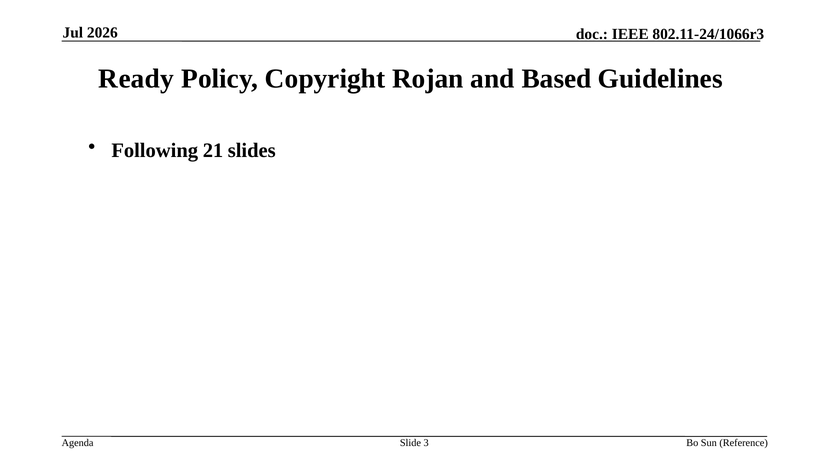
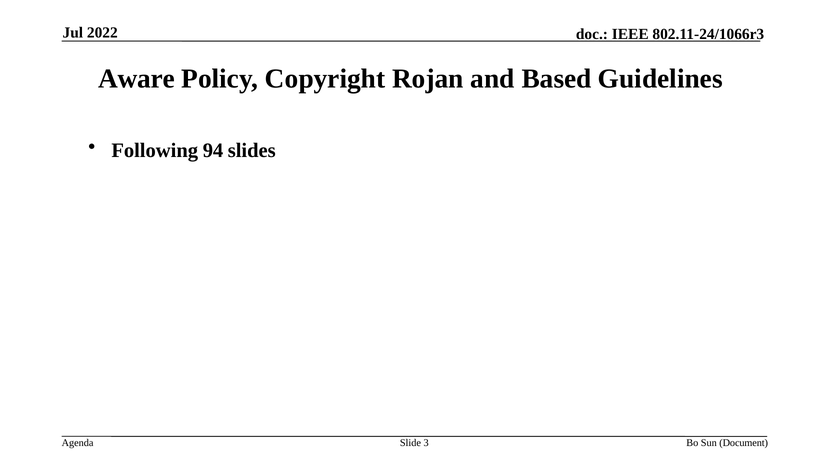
2026: 2026 -> 2022
Ready: Ready -> Aware
21: 21 -> 94
Reference: Reference -> Document
